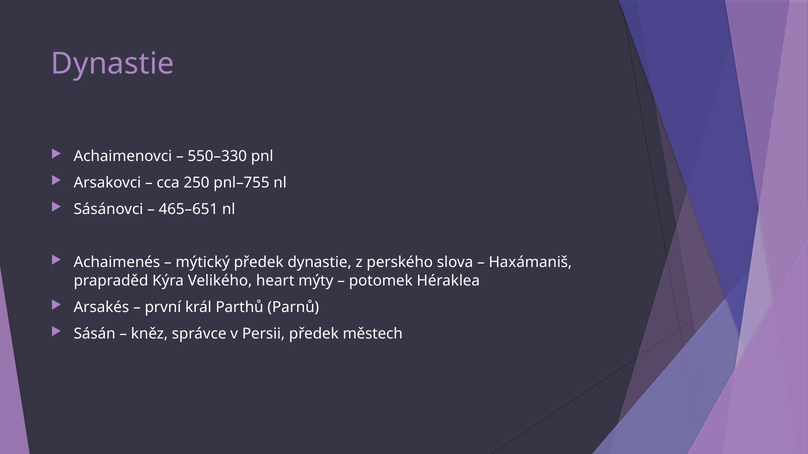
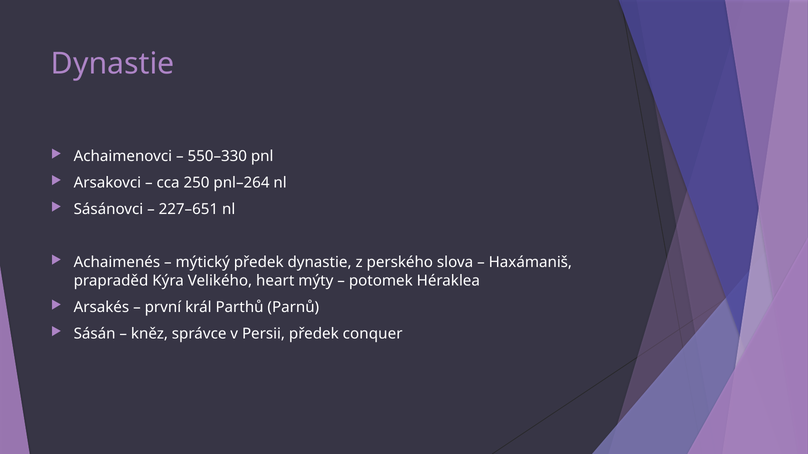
pnl–755: pnl–755 -> pnl–264
465–651: 465–651 -> 227–651
městech: městech -> conquer
